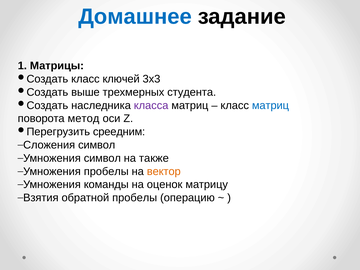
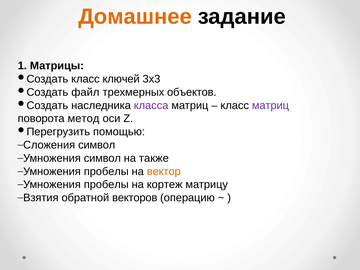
Домашнее colour: blue -> orange
выше: выше -> файл
студента: студента -> объектов
матриц at (270, 105) colour: blue -> purple
среедним: среедним -> помощью
команды at (106, 185): команды -> пробелы
оценок: оценок -> кортеж
обратной пробелы: пробелы -> векторов
